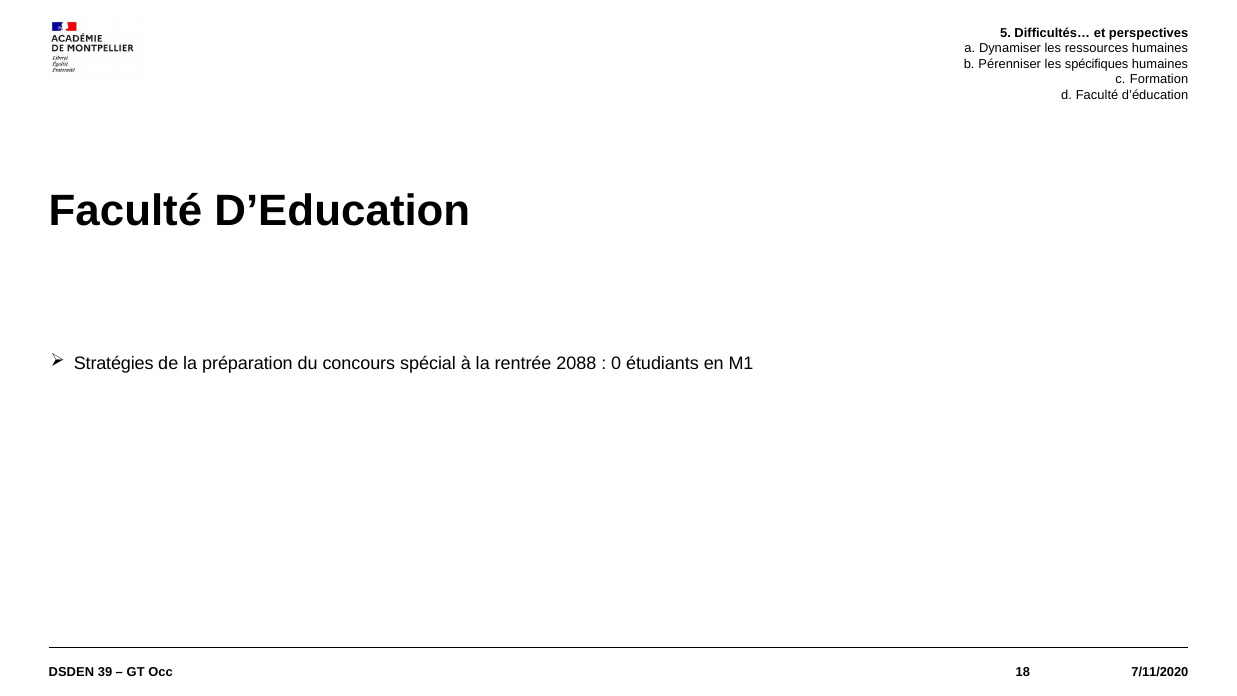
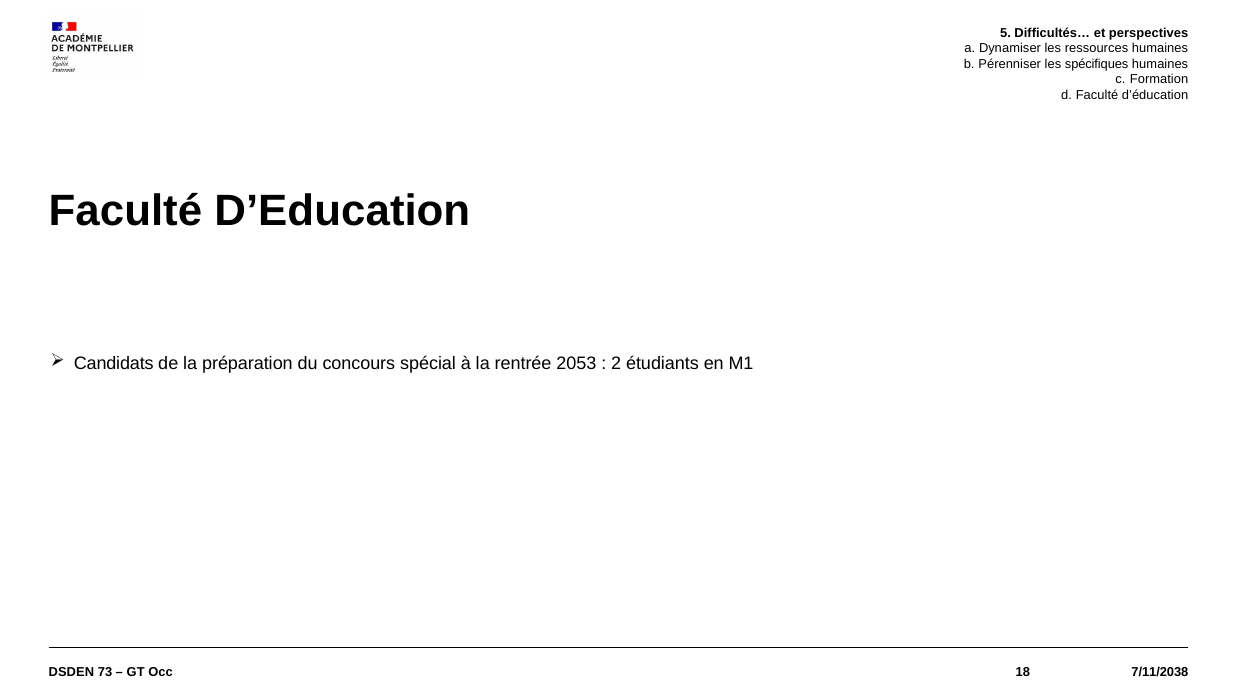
Stratégies: Stratégies -> Candidats
2088: 2088 -> 2053
0: 0 -> 2
39: 39 -> 73
7/11/2020: 7/11/2020 -> 7/11/2038
